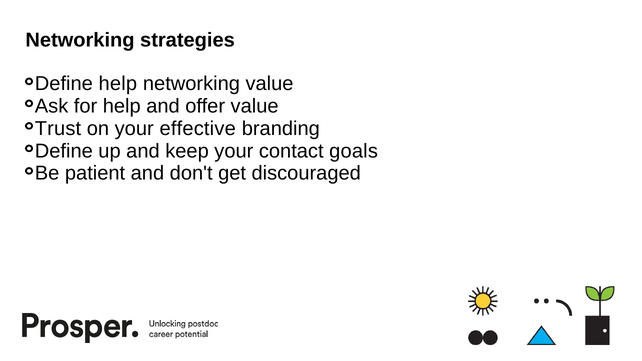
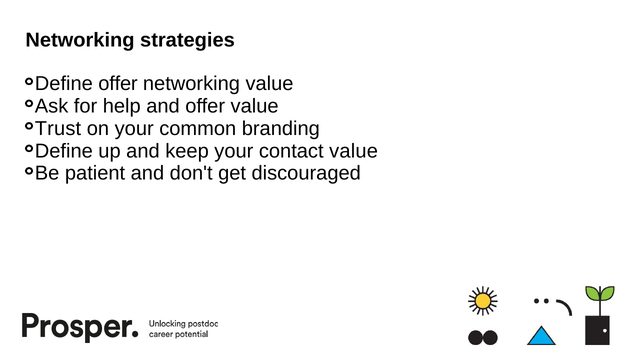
Define help: help -> offer
effective: effective -> common
contact goals: goals -> value
